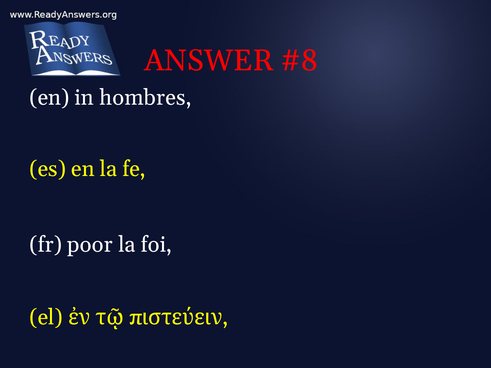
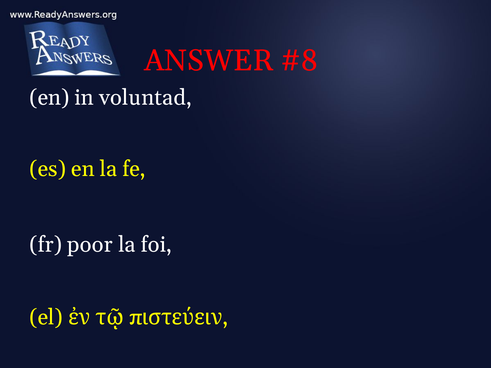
hombres: hombres -> voluntad
